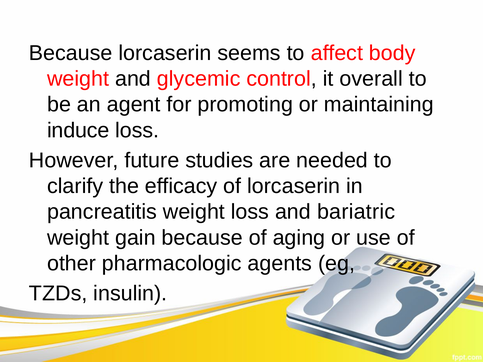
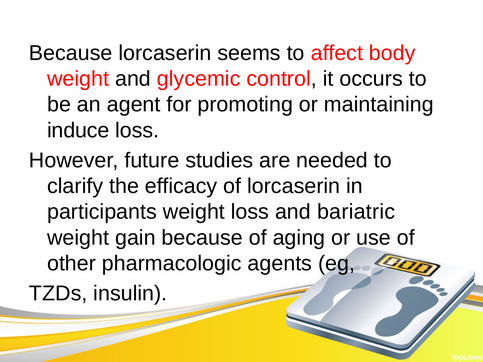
overall: overall -> occurs
pancreatitis: pancreatitis -> participants
